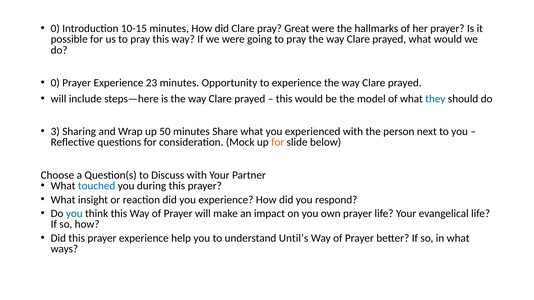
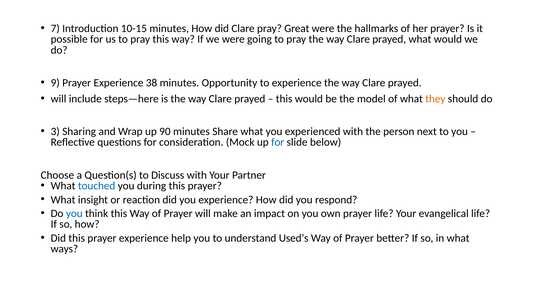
0 at (55, 29): 0 -> 7
0 at (55, 83): 0 -> 9
23: 23 -> 38
they colour: blue -> orange
50: 50 -> 90
for at (278, 142) colour: orange -> blue
Until’s: Until’s -> Used’s
